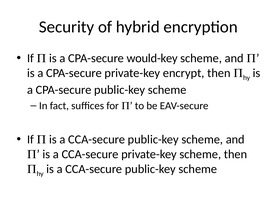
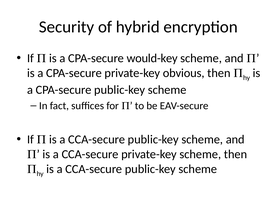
encrypt: encrypt -> obvious
